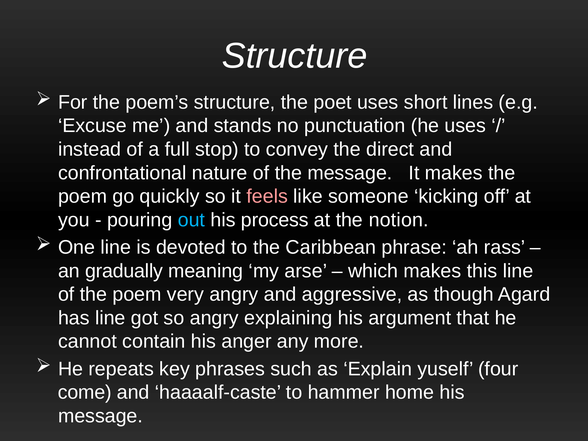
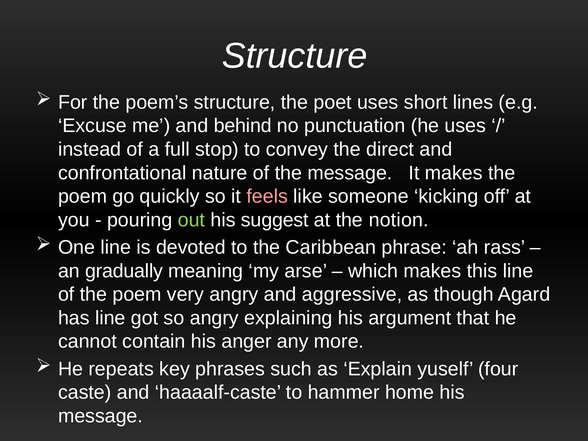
stands: stands -> behind
out colour: light blue -> light green
process: process -> suggest
come: come -> caste
